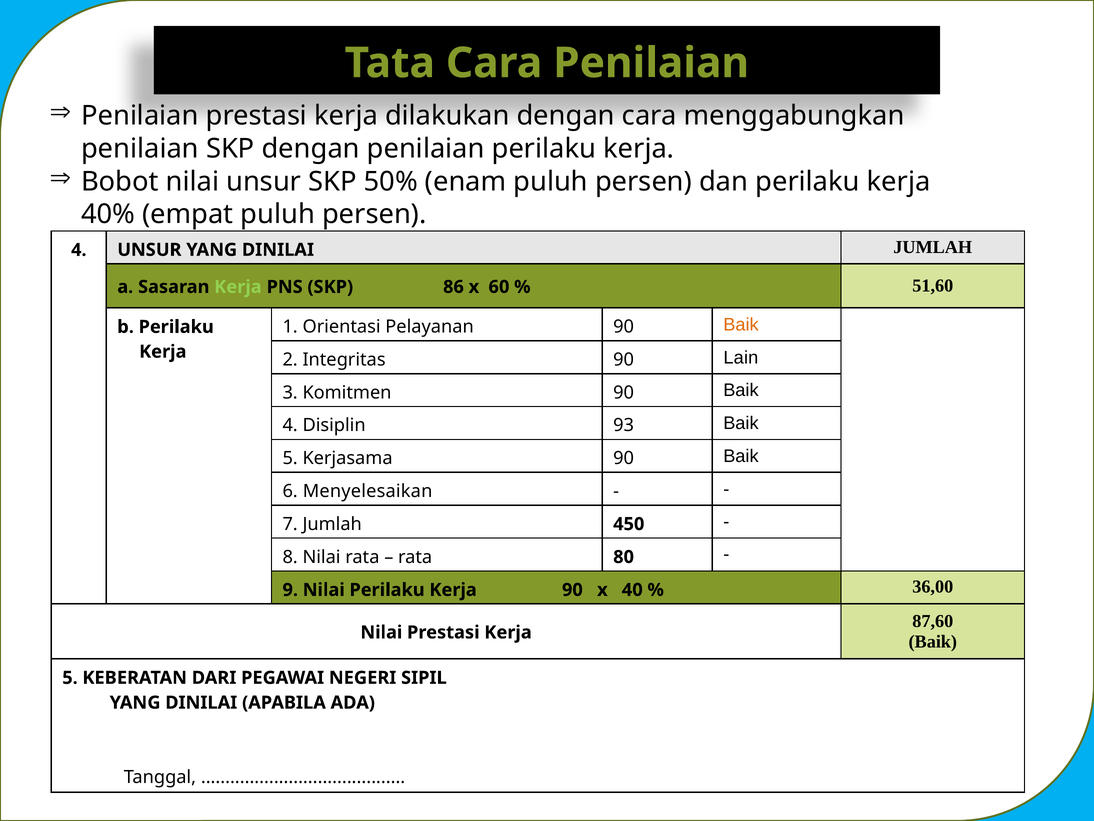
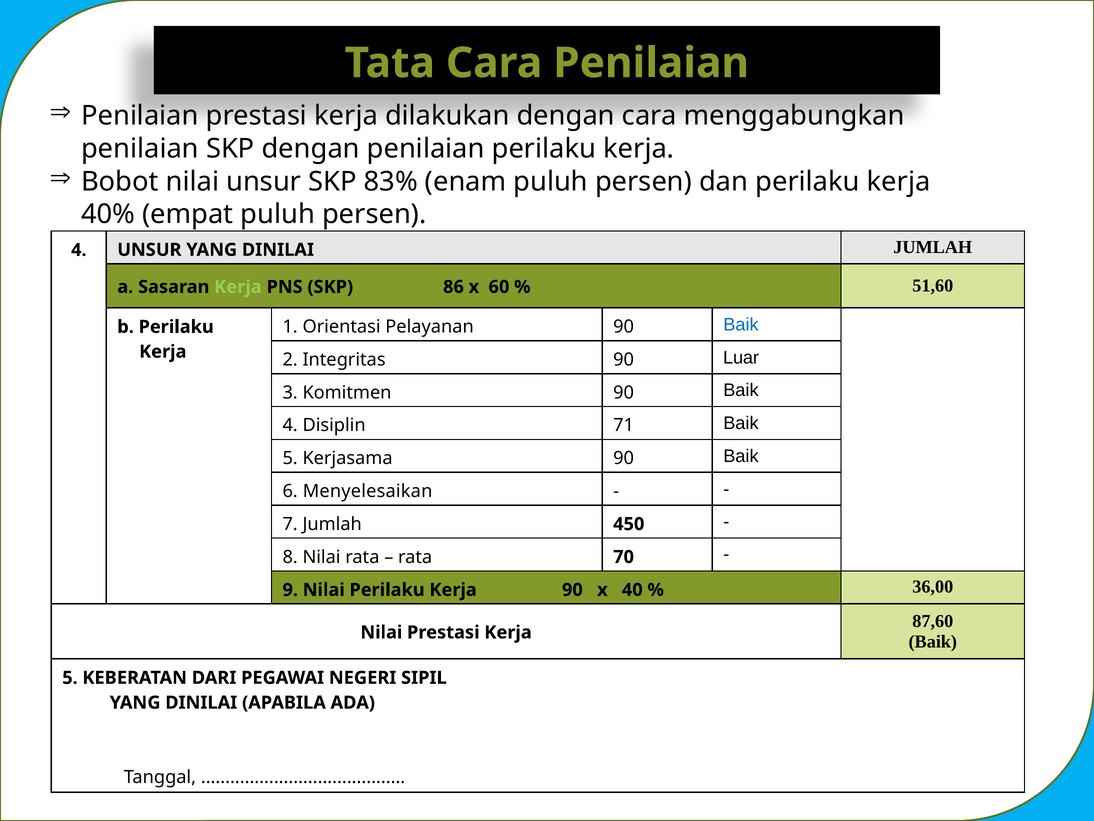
50%: 50% -> 83%
Baik at (741, 324) colour: orange -> blue
Lain: Lain -> Luar
93: 93 -> 71
80: 80 -> 70
